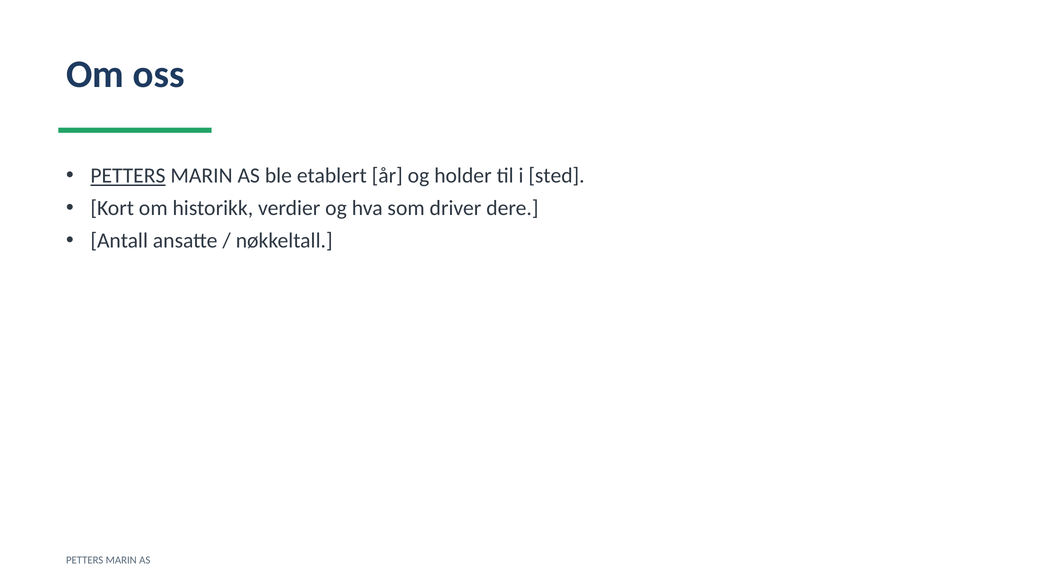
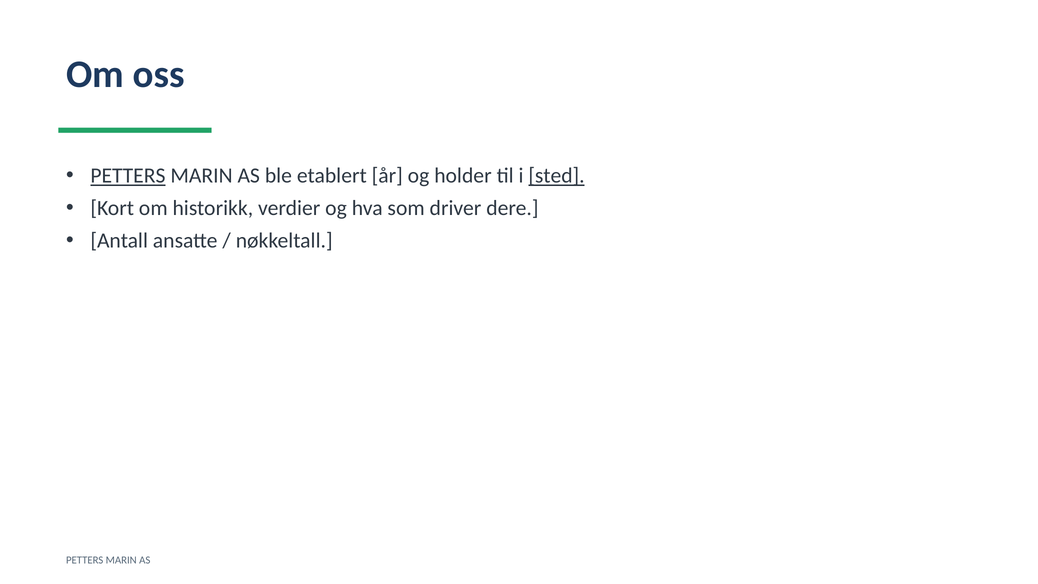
sted underline: none -> present
